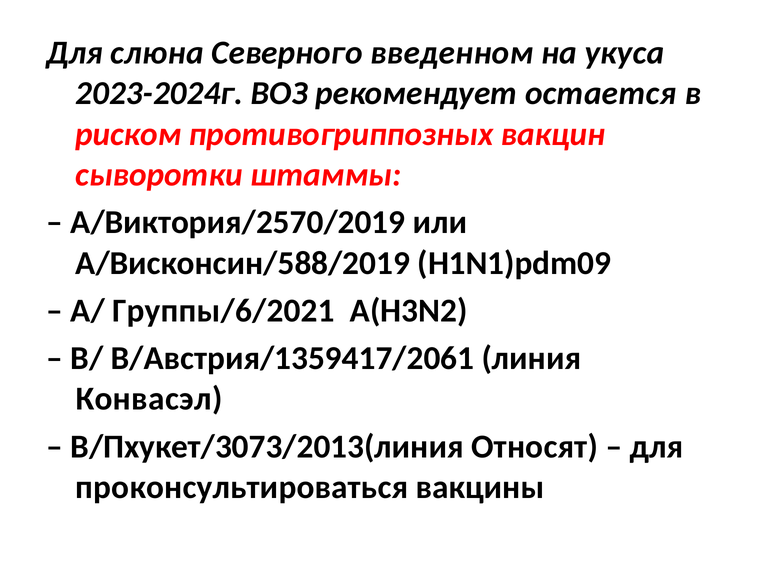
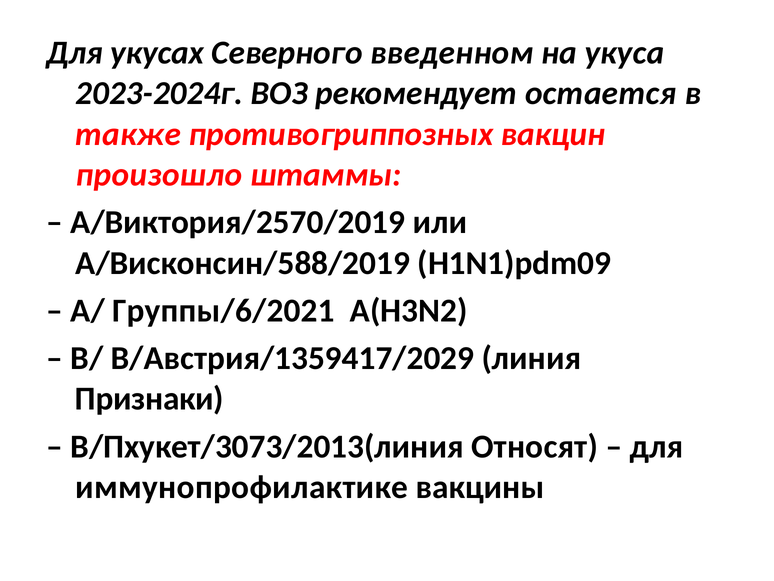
слюна: слюна -> укусах
риском: риском -> также
сыворотки: сыворотки -> произошло
В/Австрия/1359417/2061: В/Австрия/1359417/2061 -> В/Австрия/1359417/2029
Конвасэл: Конвасэл -> Признаки
проконсультироваться: проконсультироваться -> иммунопрофилактике
